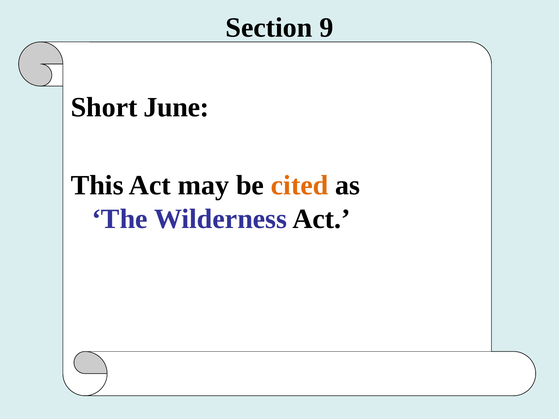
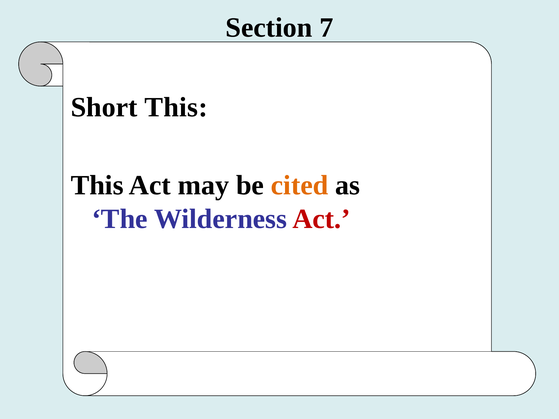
9: 9 -> 7
Short June: June -> This
Act at (321, 219) colour: black -> red
